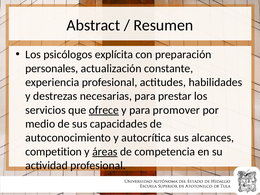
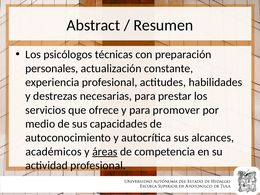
explícita: explícita -> técnicas
ofrece underline: present -> none
competition: competition -> académicos
